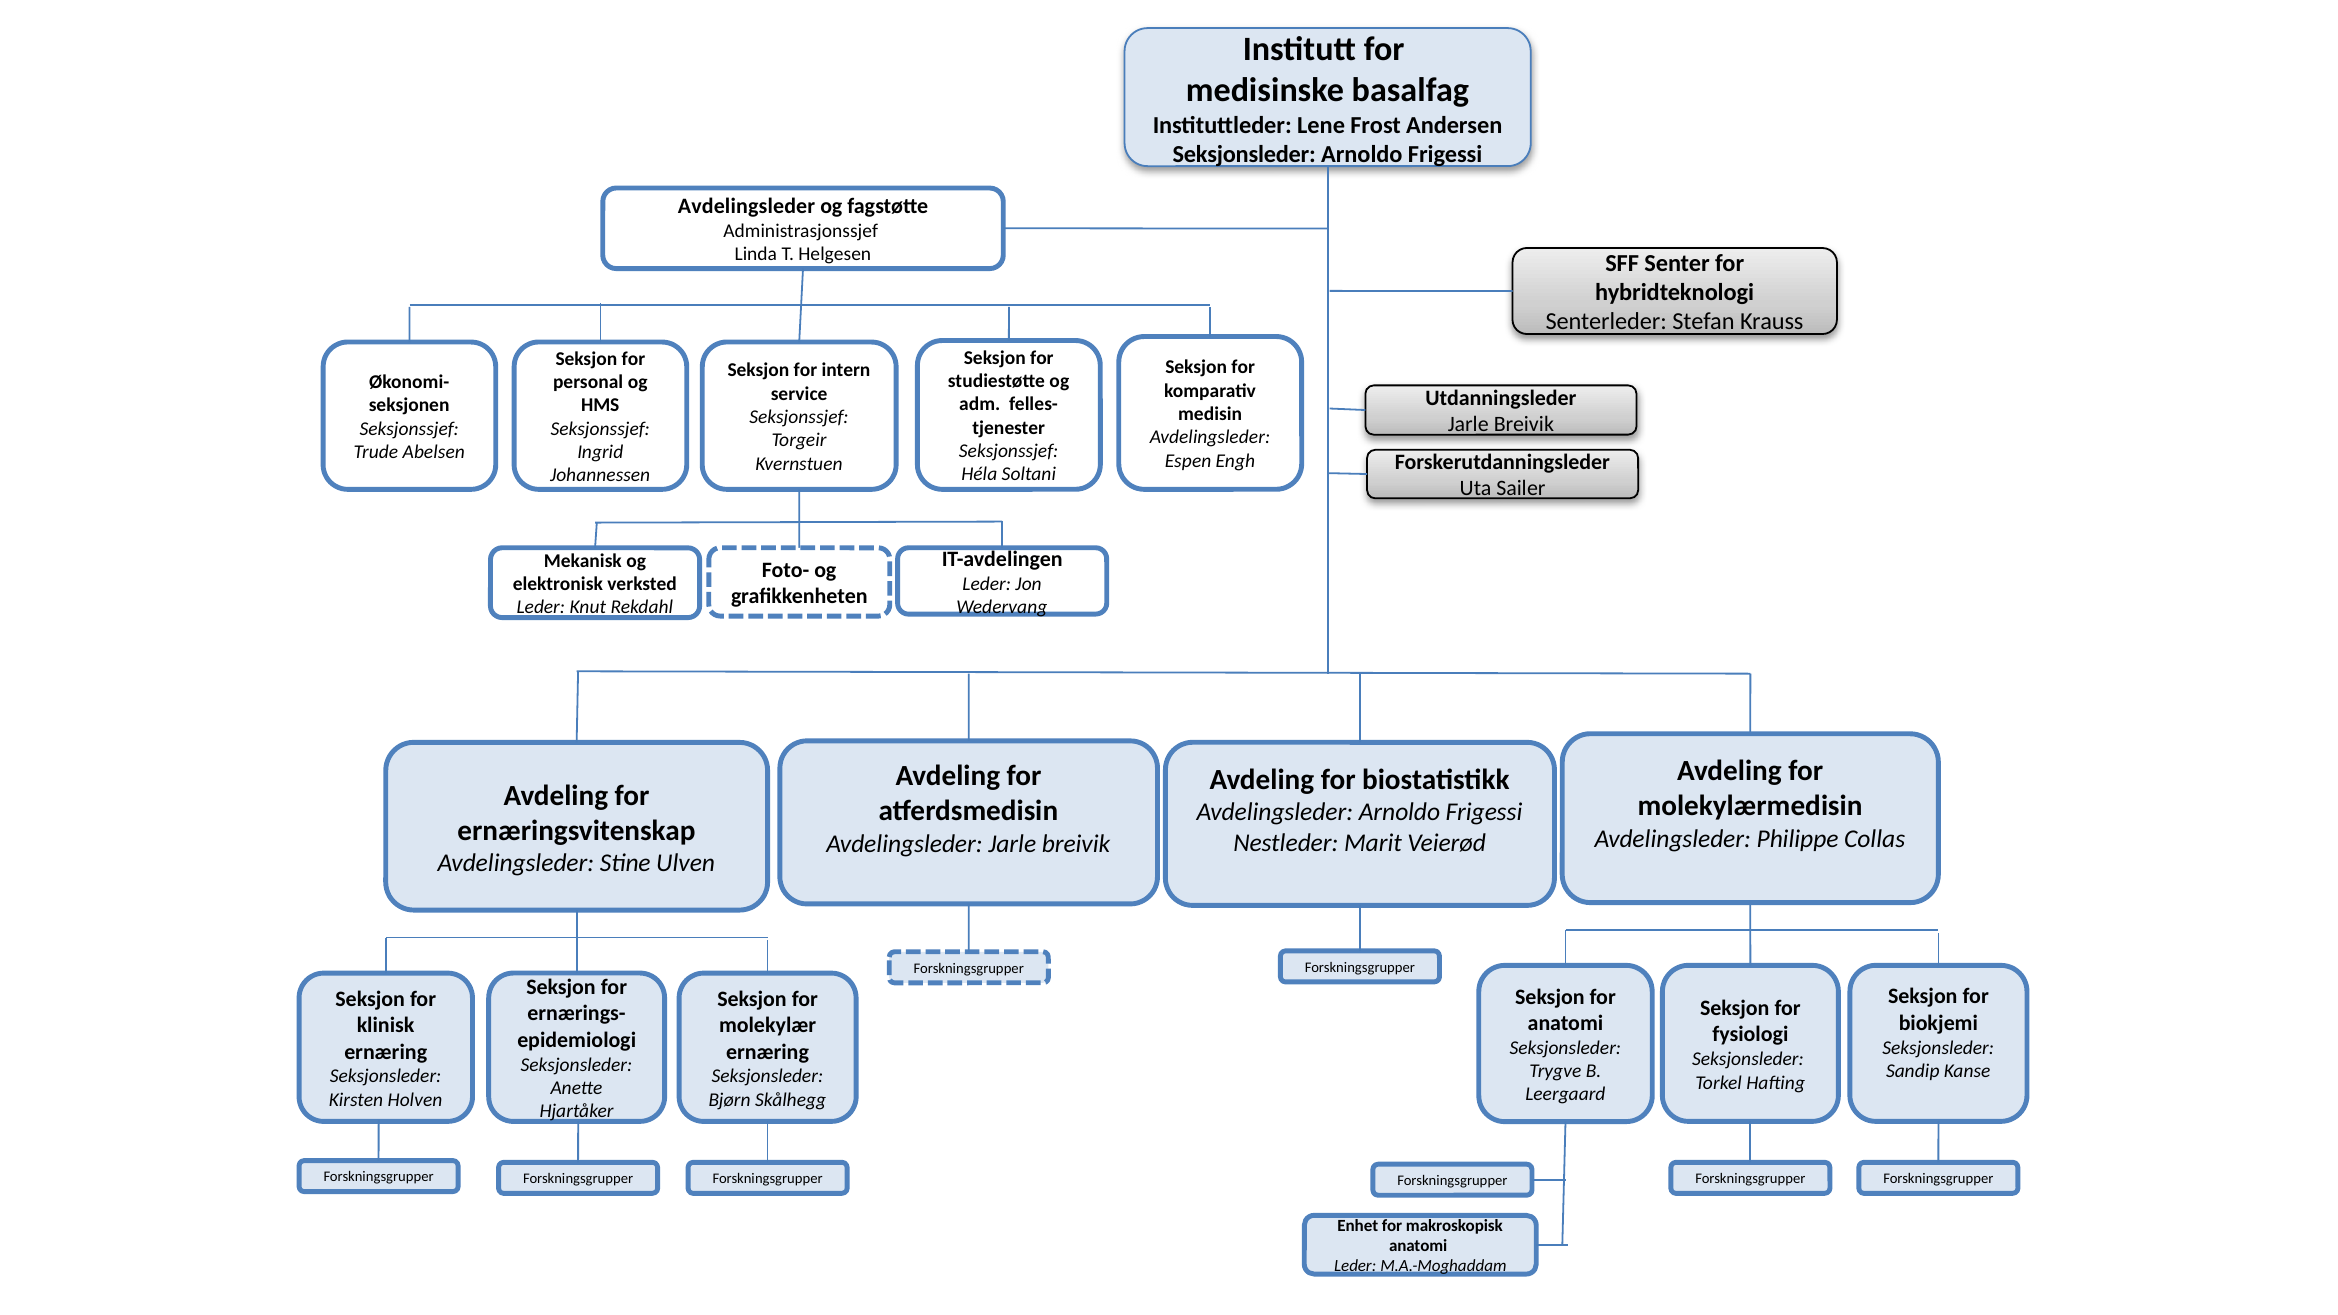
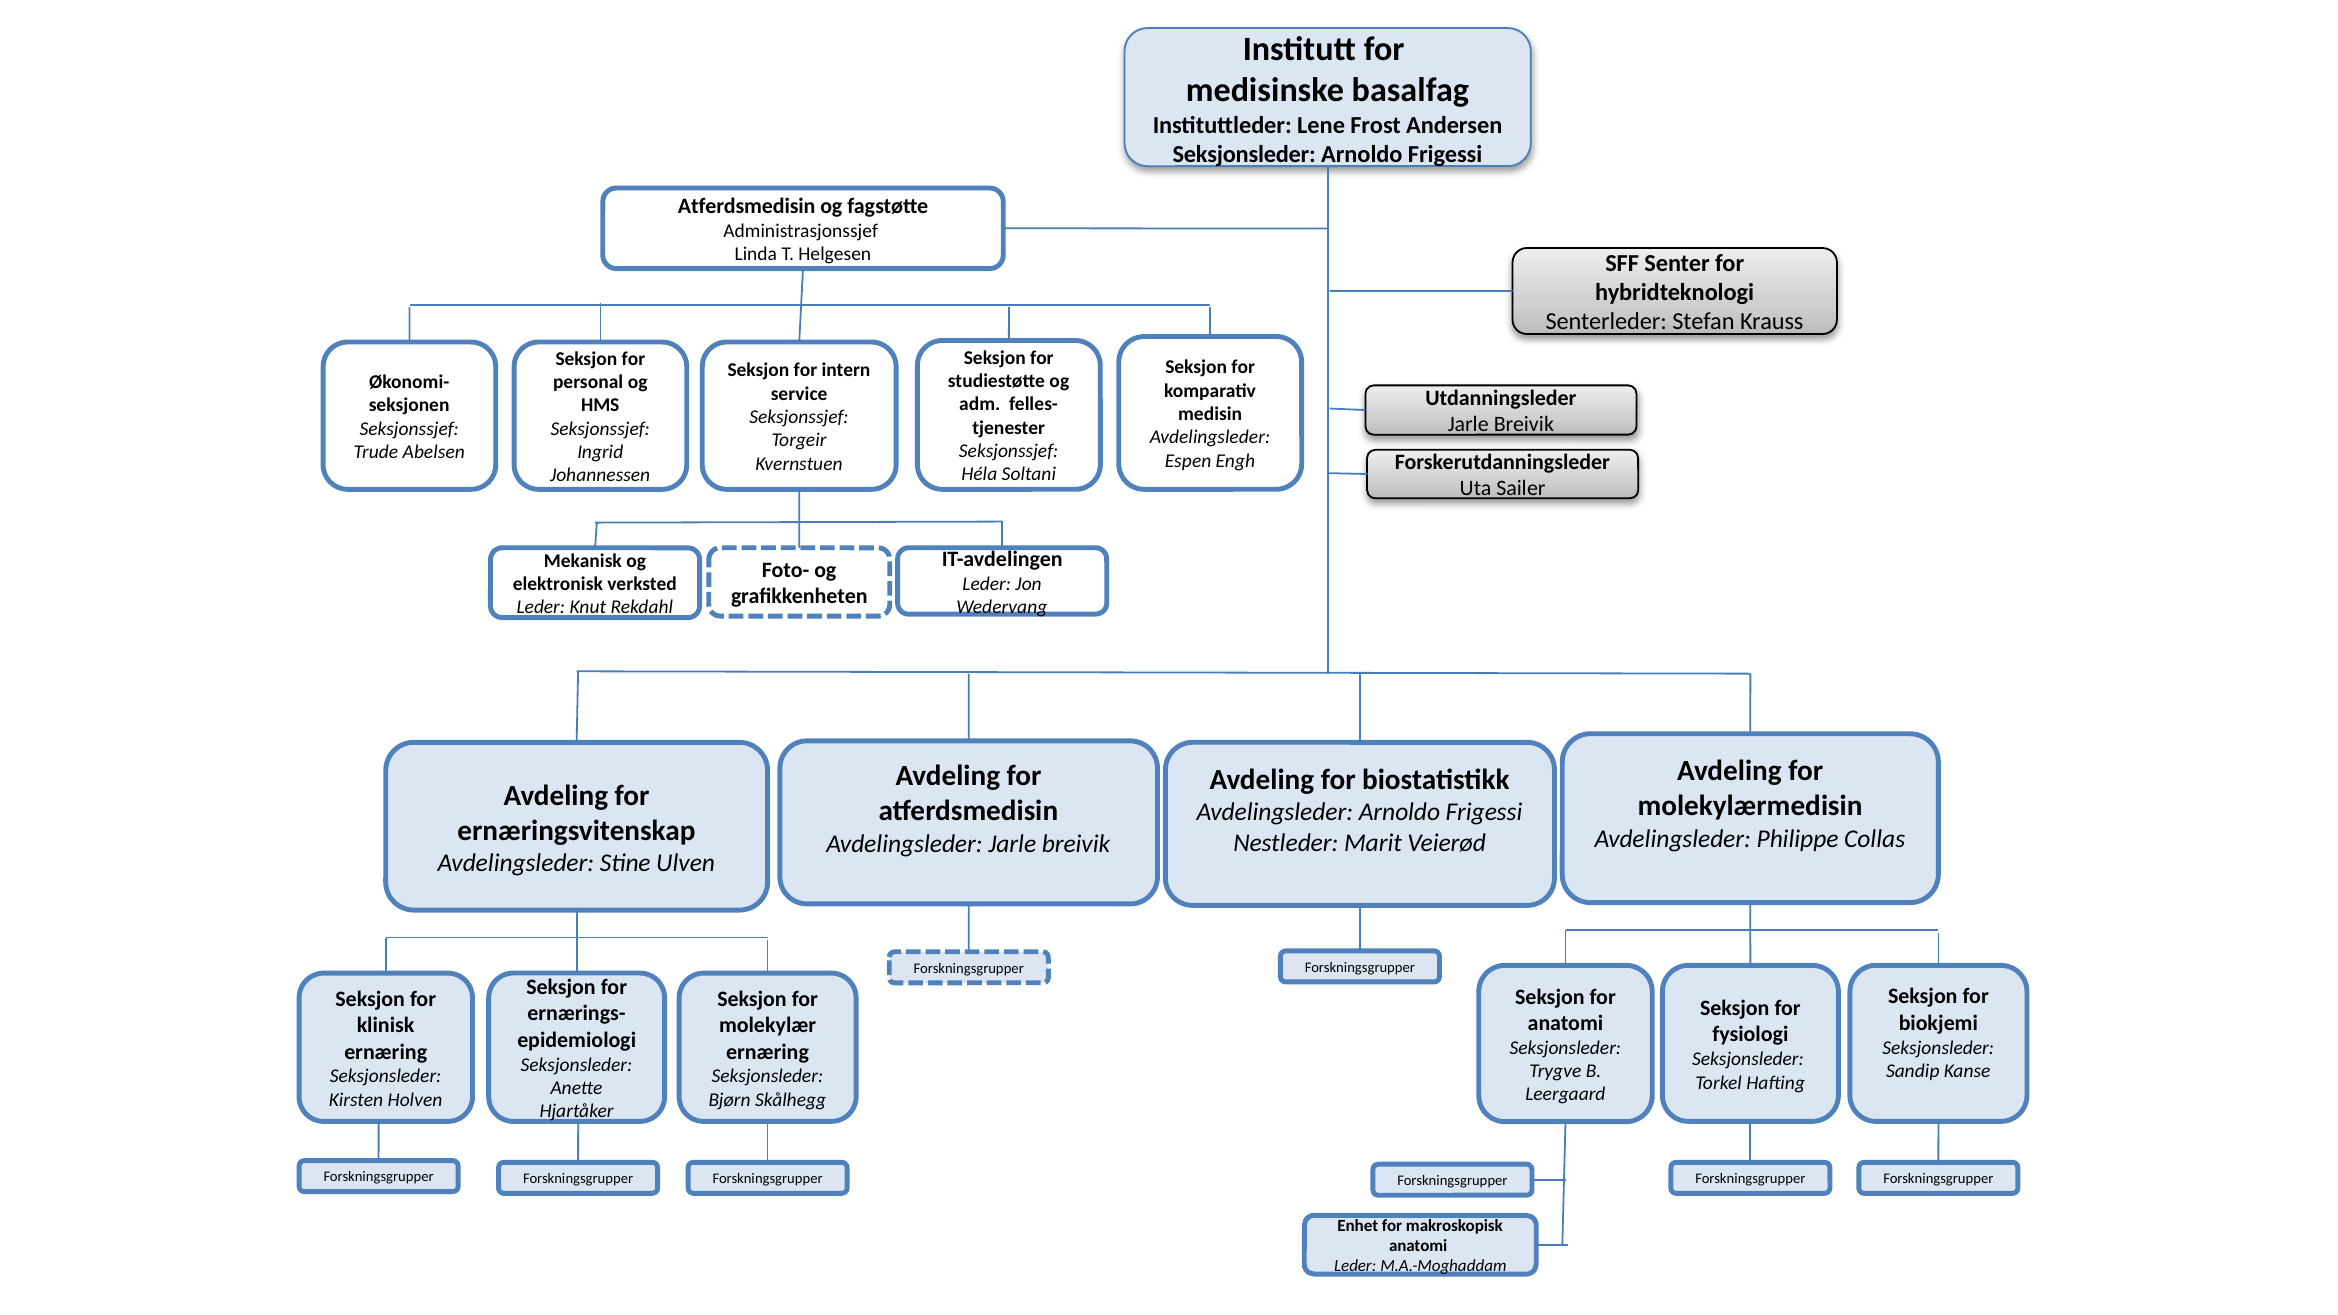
Avdelingsleder at (747, 206): Avdelingsleder -> Atferdsmedisin
